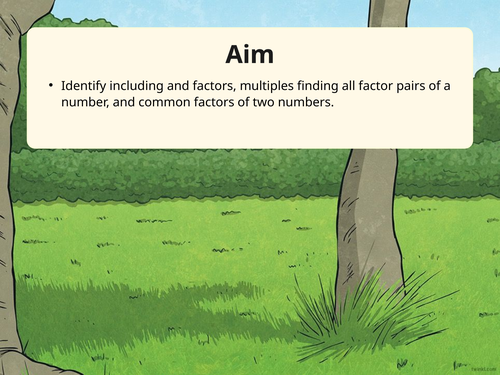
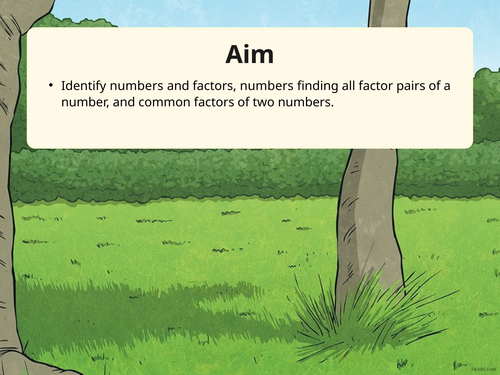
Identify including: including -> numbers
factors multiples: multiples -> numbers
